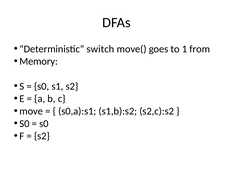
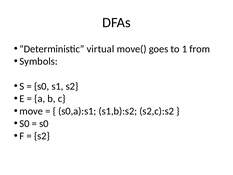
switch: switch -> virtual
Memory: Memory -> Symbols
